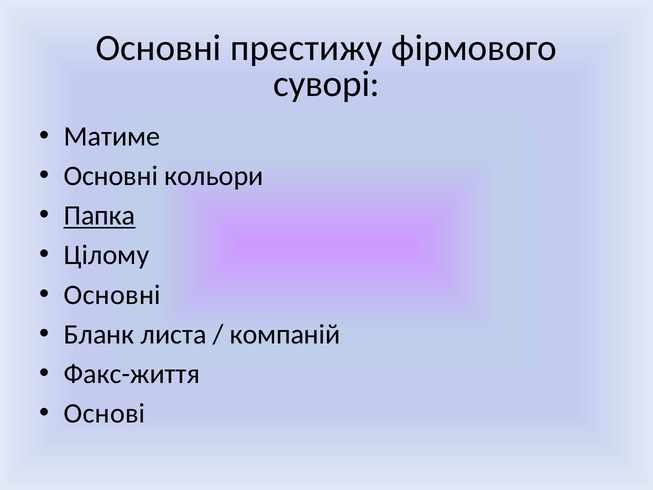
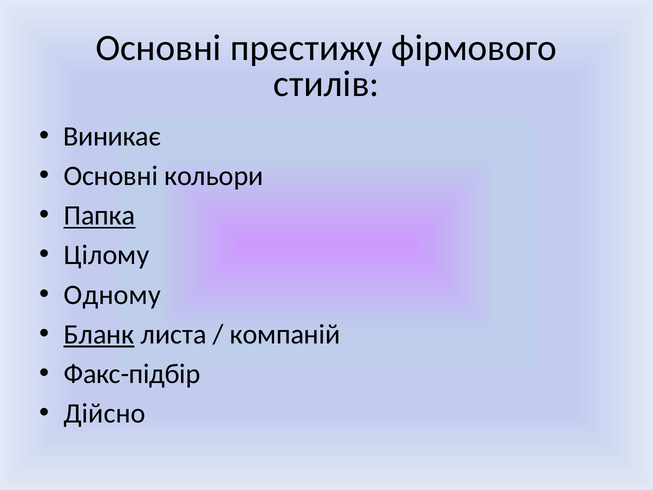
суворі: суворі -> стилів
Матиме: Матиме -> Виникає
Основні at (112, 295): Основні -> Одному
Бланк underline: none -> present
Факс-життя: Факс-життя -> Факс-підбір
Основі: Основі -> Дійсно
